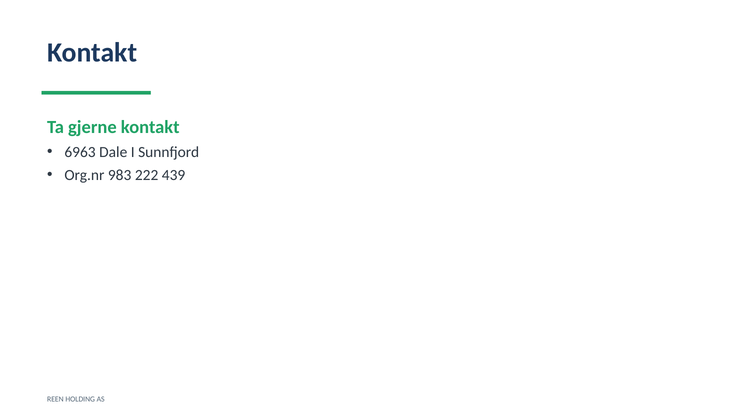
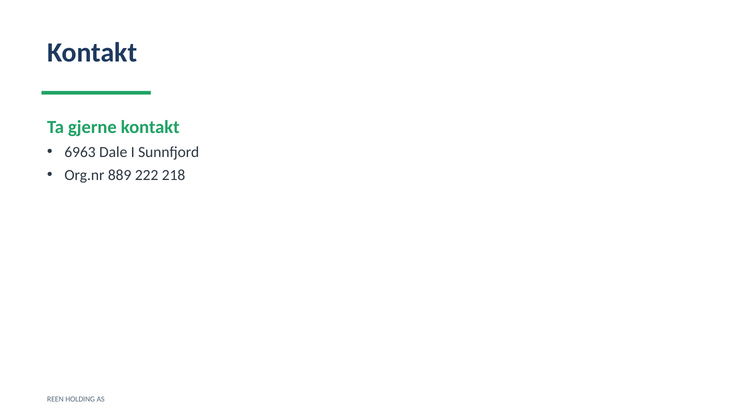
983: 983 -> 889
439: 439 -> 218
